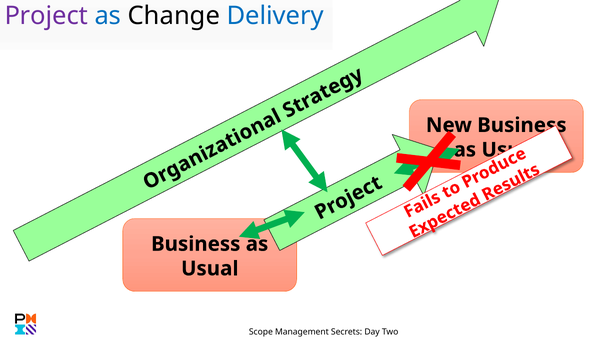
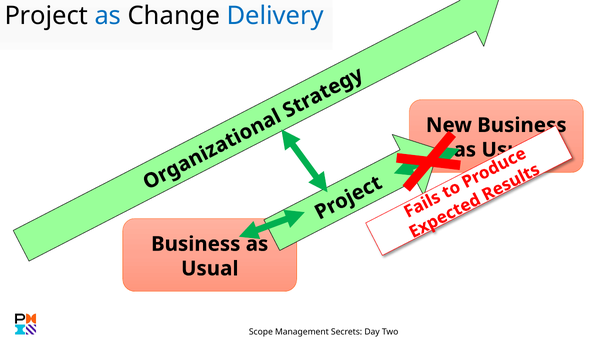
Project colour: purple -> black
